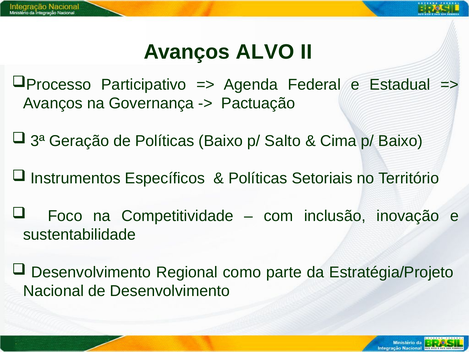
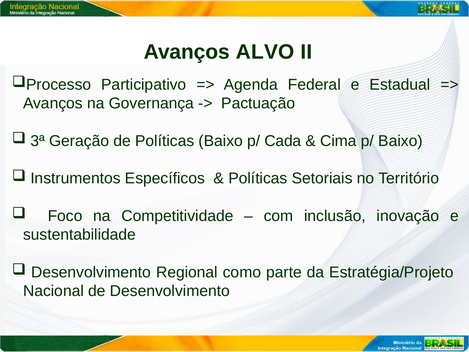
Salto: Salto -> Cada
